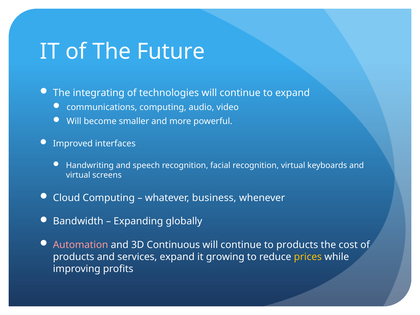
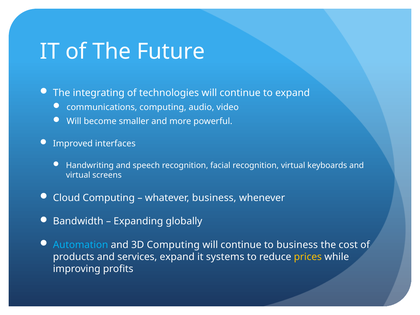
Automation colour: pink -> light blue
3D Continuous: Continuous -> Computing
to products: products -> business
growing: growing -> systems
